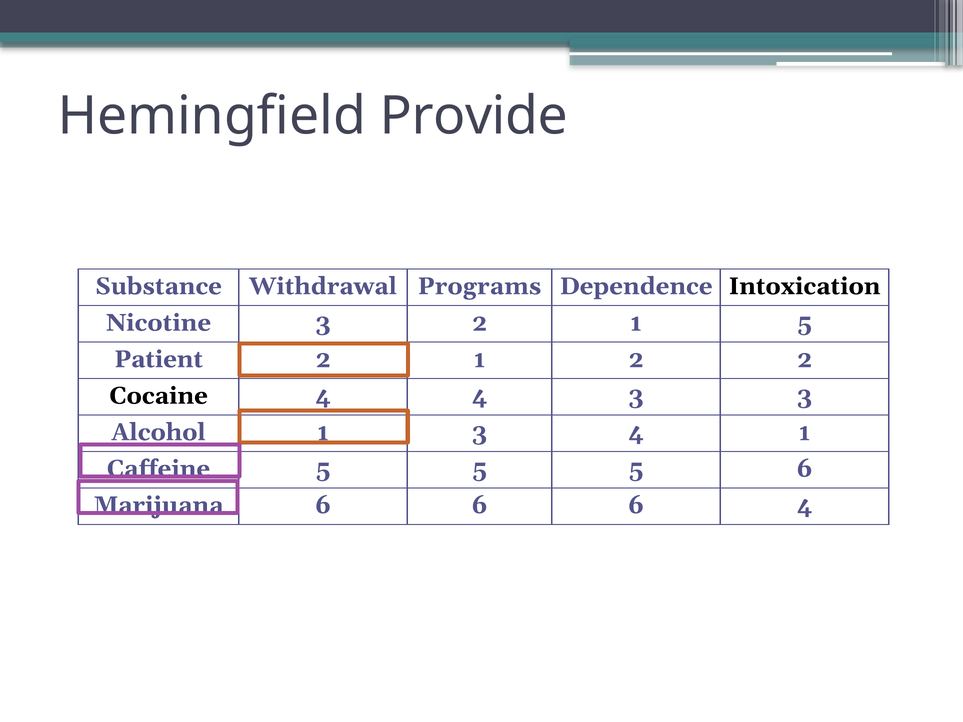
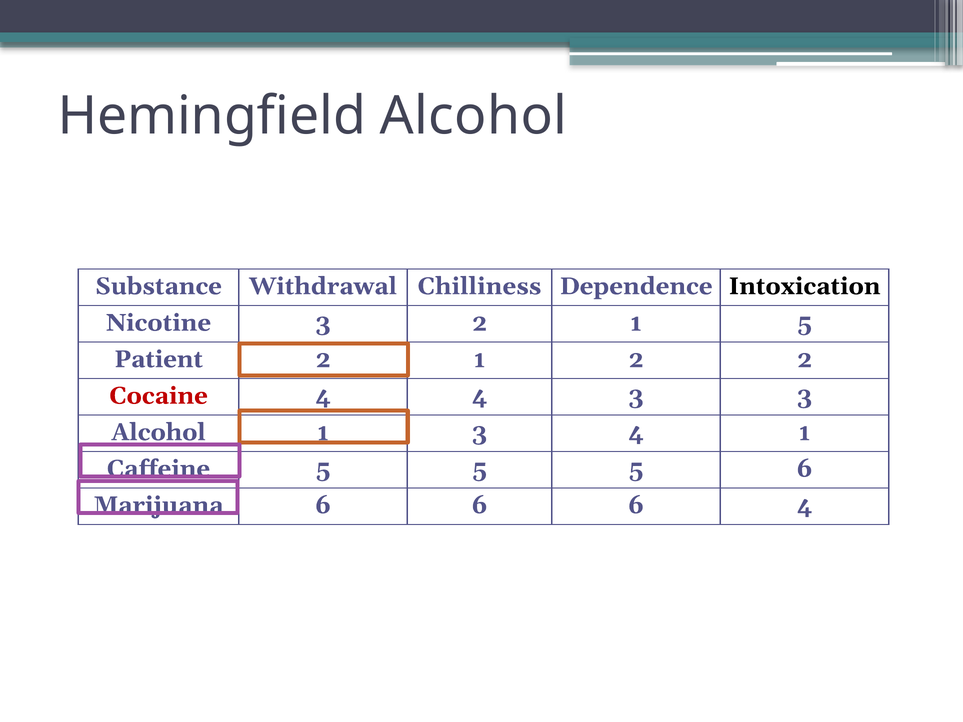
Hemingfield Provide: Provide -> Alcohol
Programs: Programs -> Chilliness
Cocaine colour: black -> red
